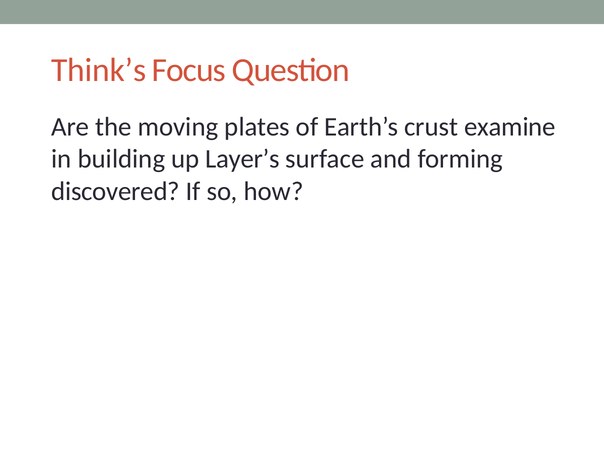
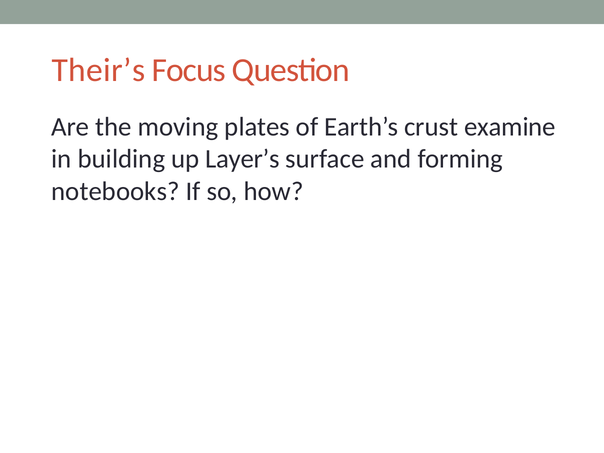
Think’s: Think’s -> Their’s
discovered: discovered -> notebooks
